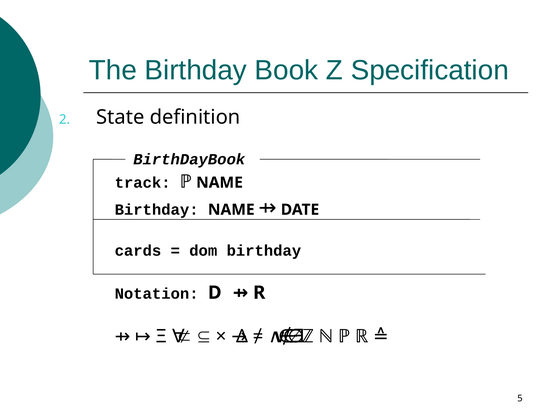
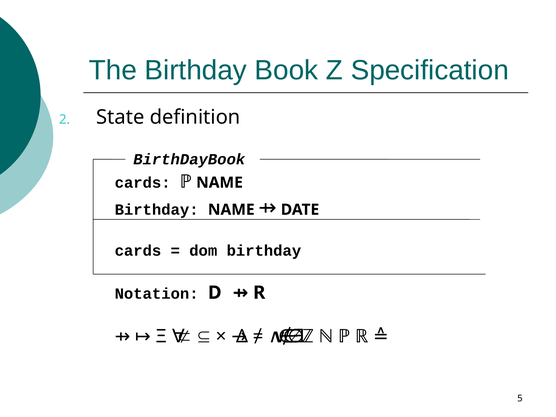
track at (143, 183): track -> cards
